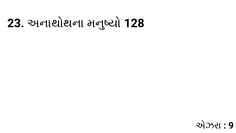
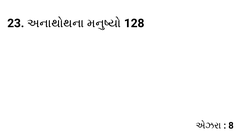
9: 9 -> 8
